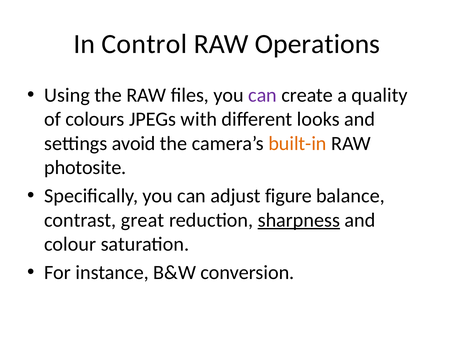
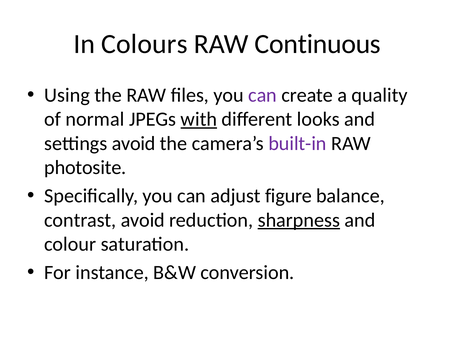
Control: Control -> Colours
Operations: Operations -> Continuous
colours: colours -> normal
with underline: none -> present
built-in colour: orange -> purple
contrast great: great -> avoid
